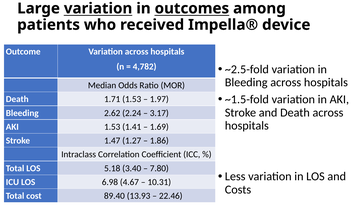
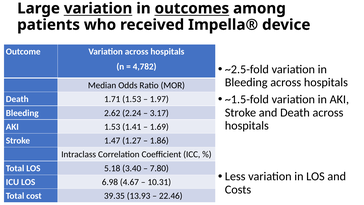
89.40: 89.40 -> 39.35
